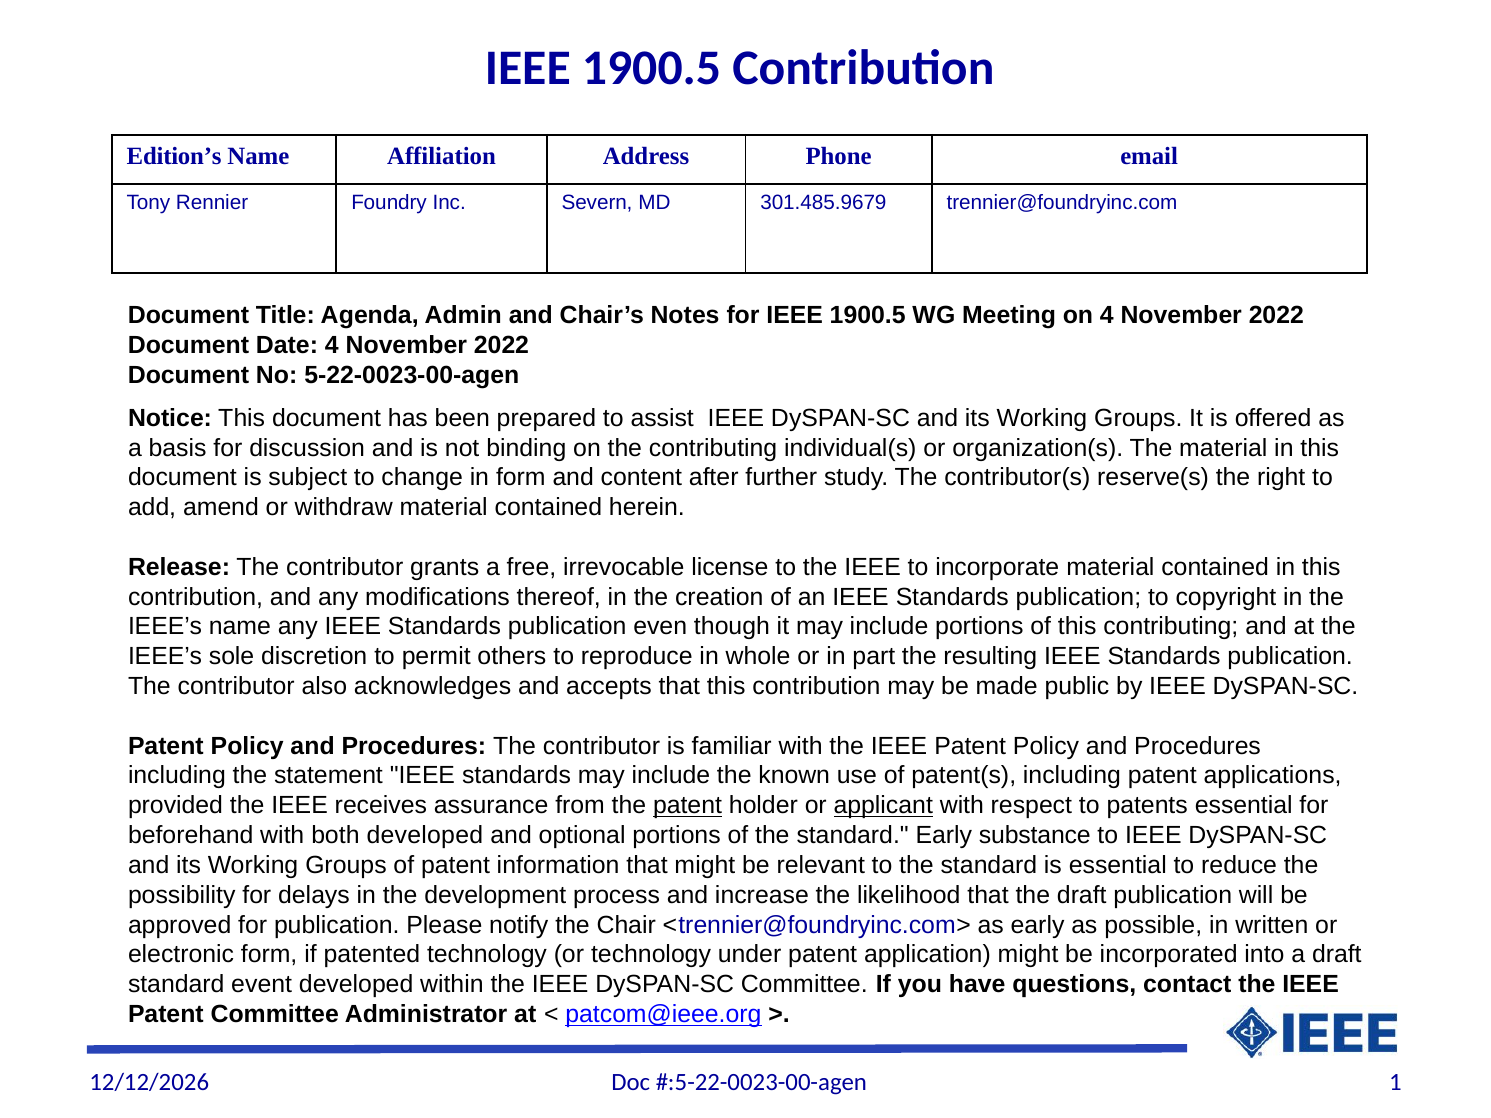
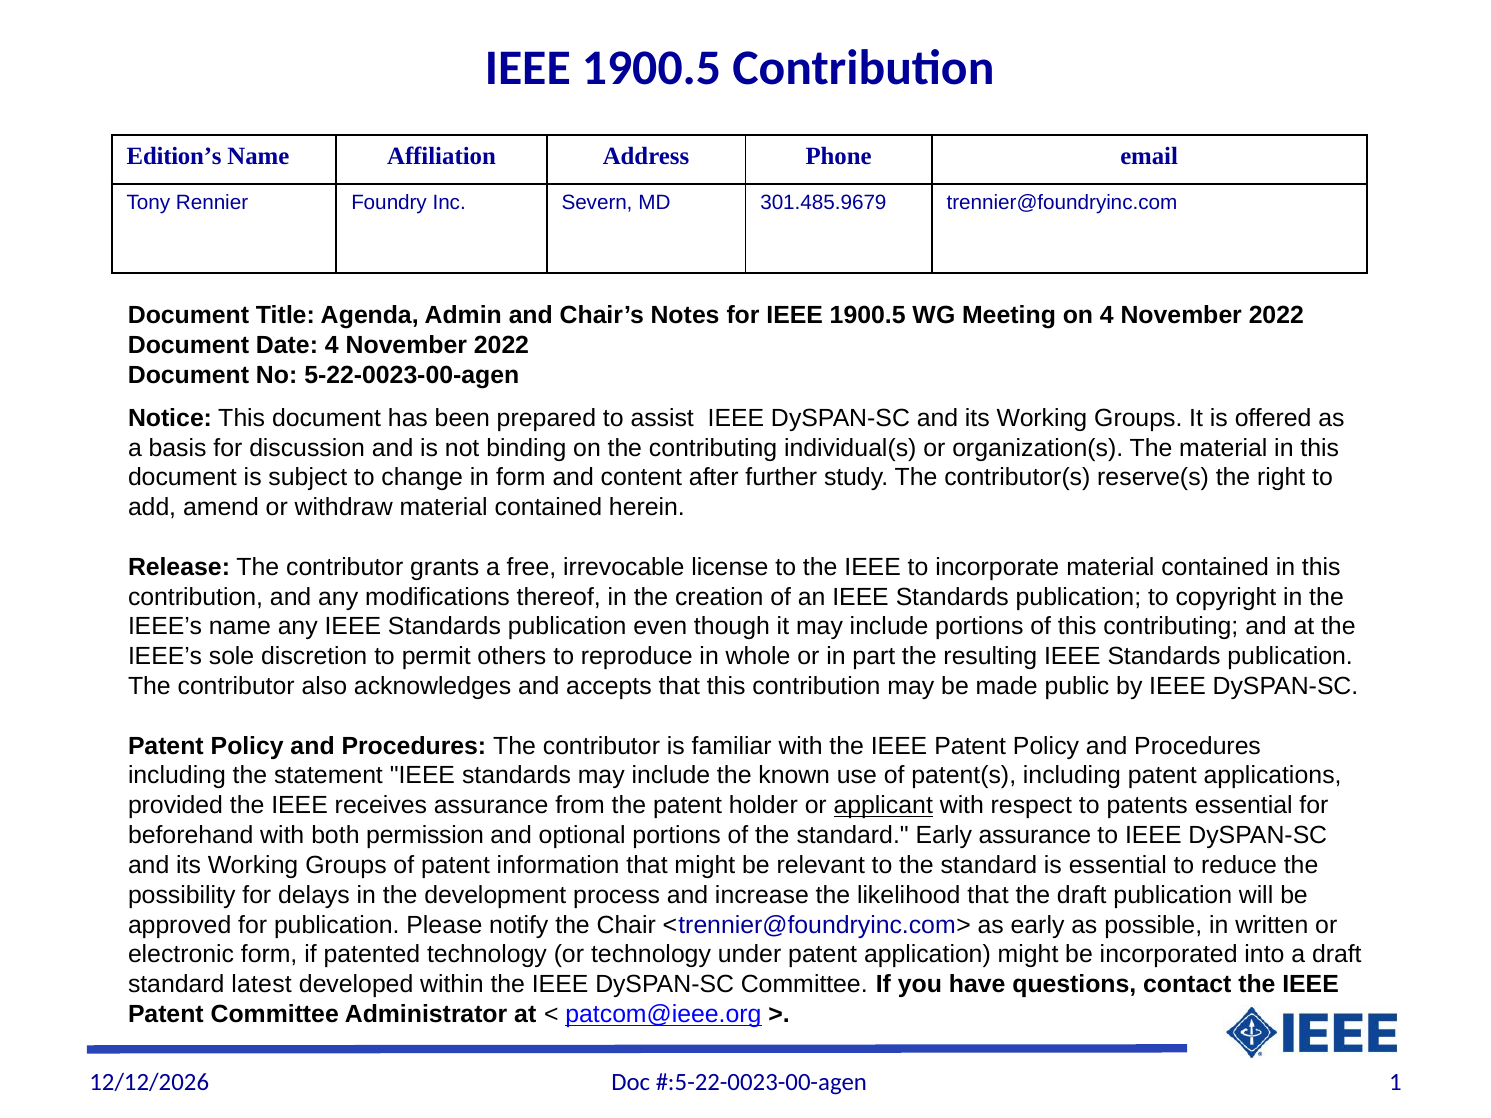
patent at (687, 806) underline: present -> none
both developed: developed -> permission
Early substance: substance -> assurance
event: event -> latest
